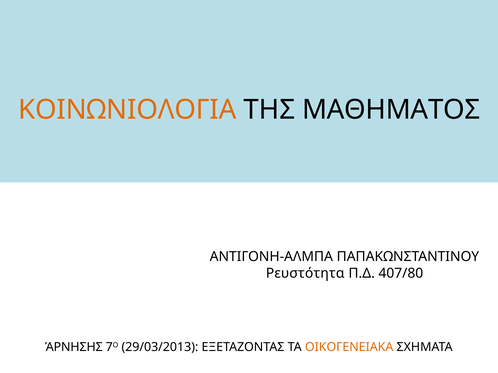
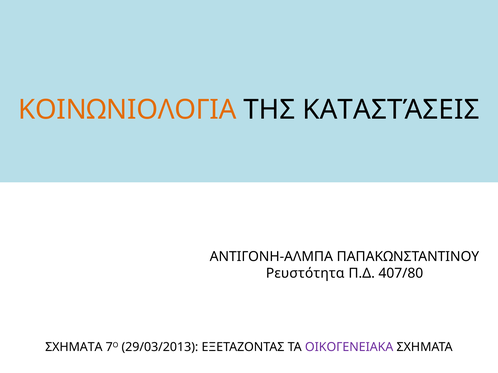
ΜΑΘΗΜΑΤΟΣ: ΜΑΘΗΜΑΤΟΣ -> ΚΑΤΑΣΤΆΣΕΙΣ
ΆΡΝΗΣΗΣ at (74, 348): ΆΡΝΗΣΗΣ -> ΣΧΗΜΑΤΑ
ΟΙΚΟΓΕΝΕΙΑΚΑ colour: orange -> purple
